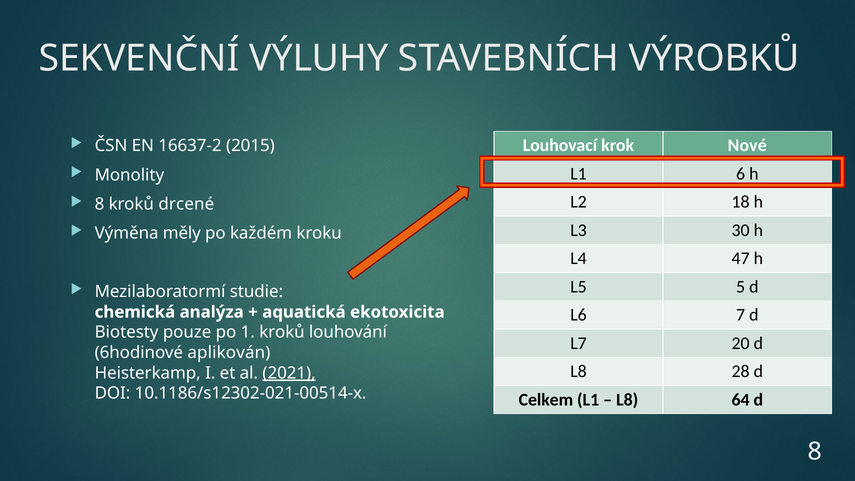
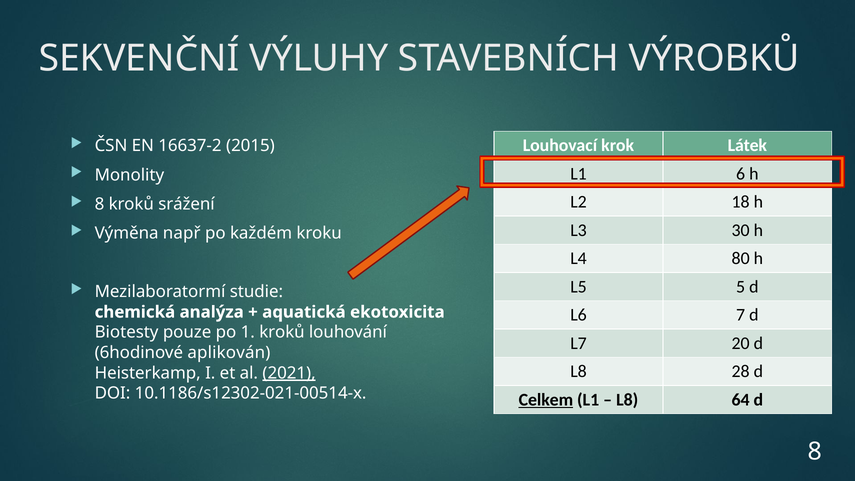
Nové: Nové -> Látek
drcené: drcené -> srážení
měly: měly -> např
47: 47 -> 80
Celkem underline: none -> present
